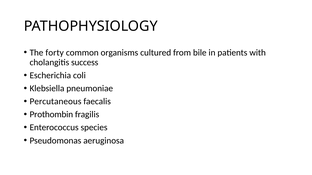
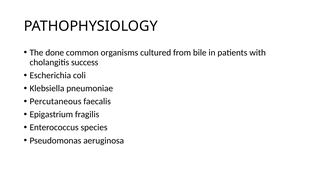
forty: forty -> done
Prothombin: Prothombin -> Epigastrium
